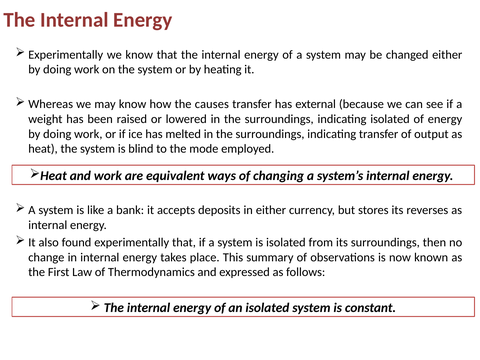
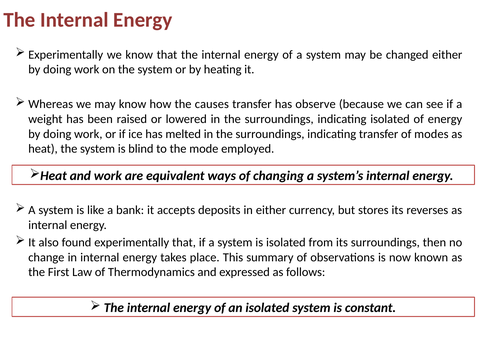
external: external -> observe
output: output -> modes
